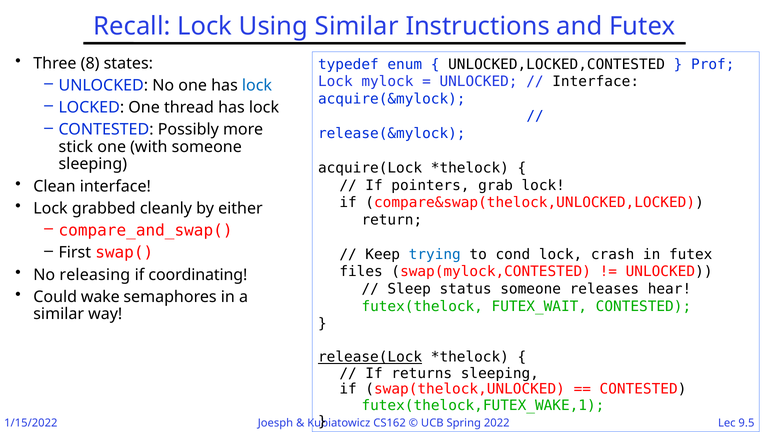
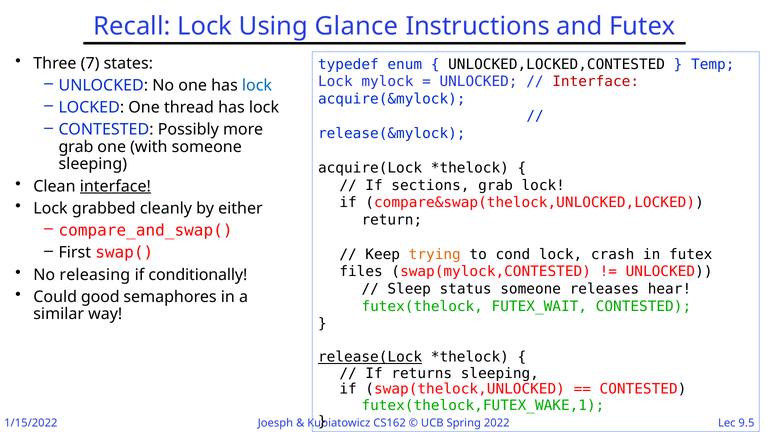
Using Similar: Similar -> Glance
8: 8 -> 7
Prof: Prof -> Temp
Interface at (596, 82) colour: black -> red
stick at (76, 147): stick -> grab
interface at (115, 187) underline: none -> present
pointers: pointers -> sections
trying colour: blue -> orange
coordinating: coordinating -> conditionally
wake: wake -> good
